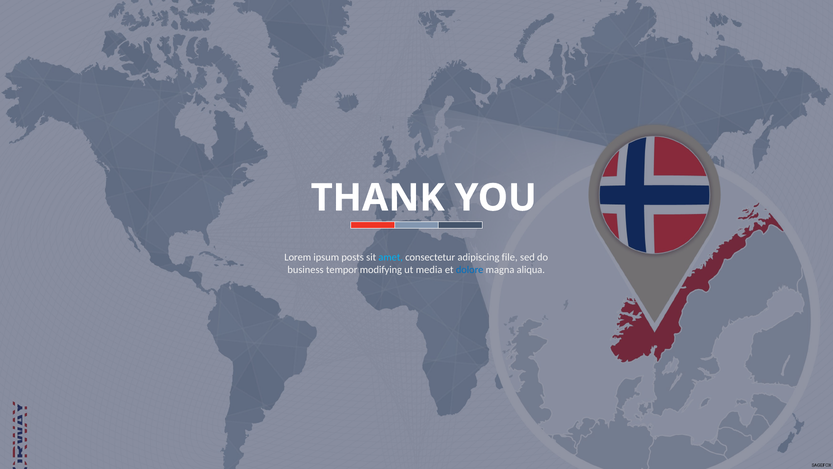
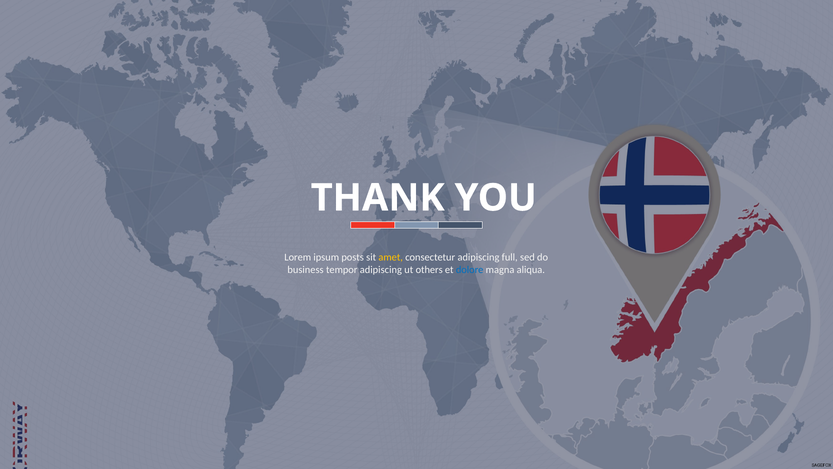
amet colour: light blue -> yellow
file: file -> full
tempor modifying: modifying -> adipiscing
media: media -> others
